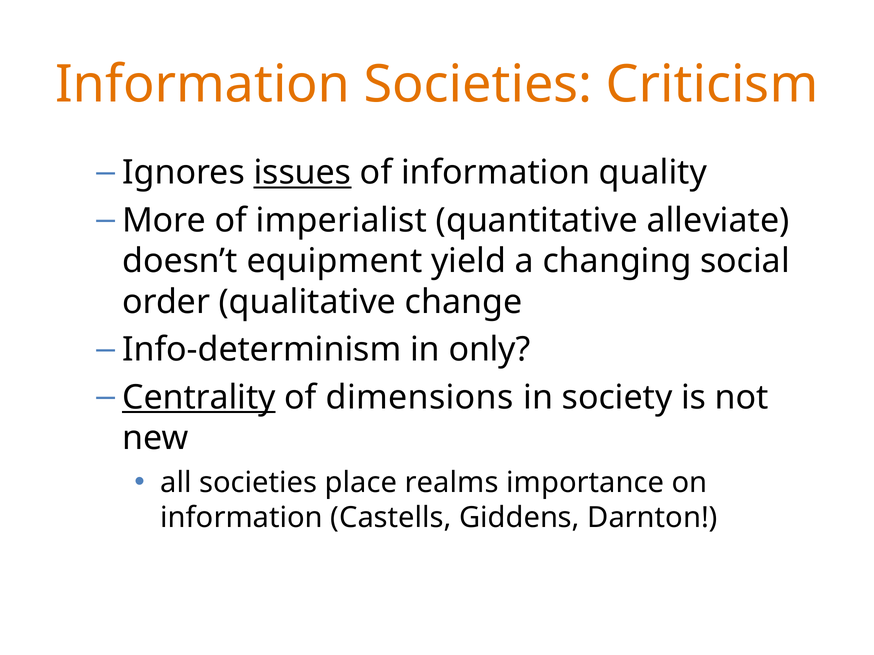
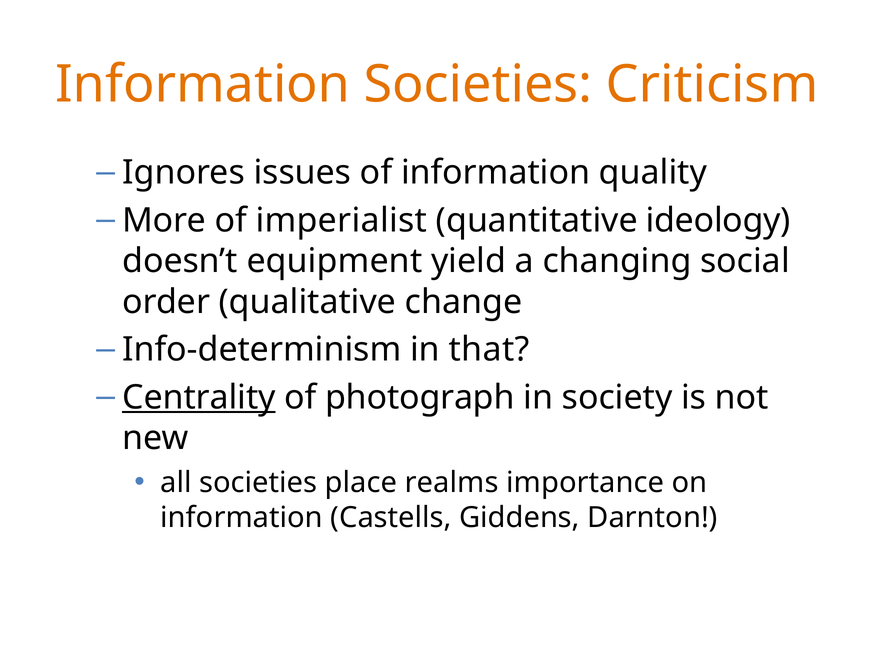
issues underline: present -> none
alleviate: alleviate -> ideology
only: only -> that
dimensions: dimensions -> photograph
